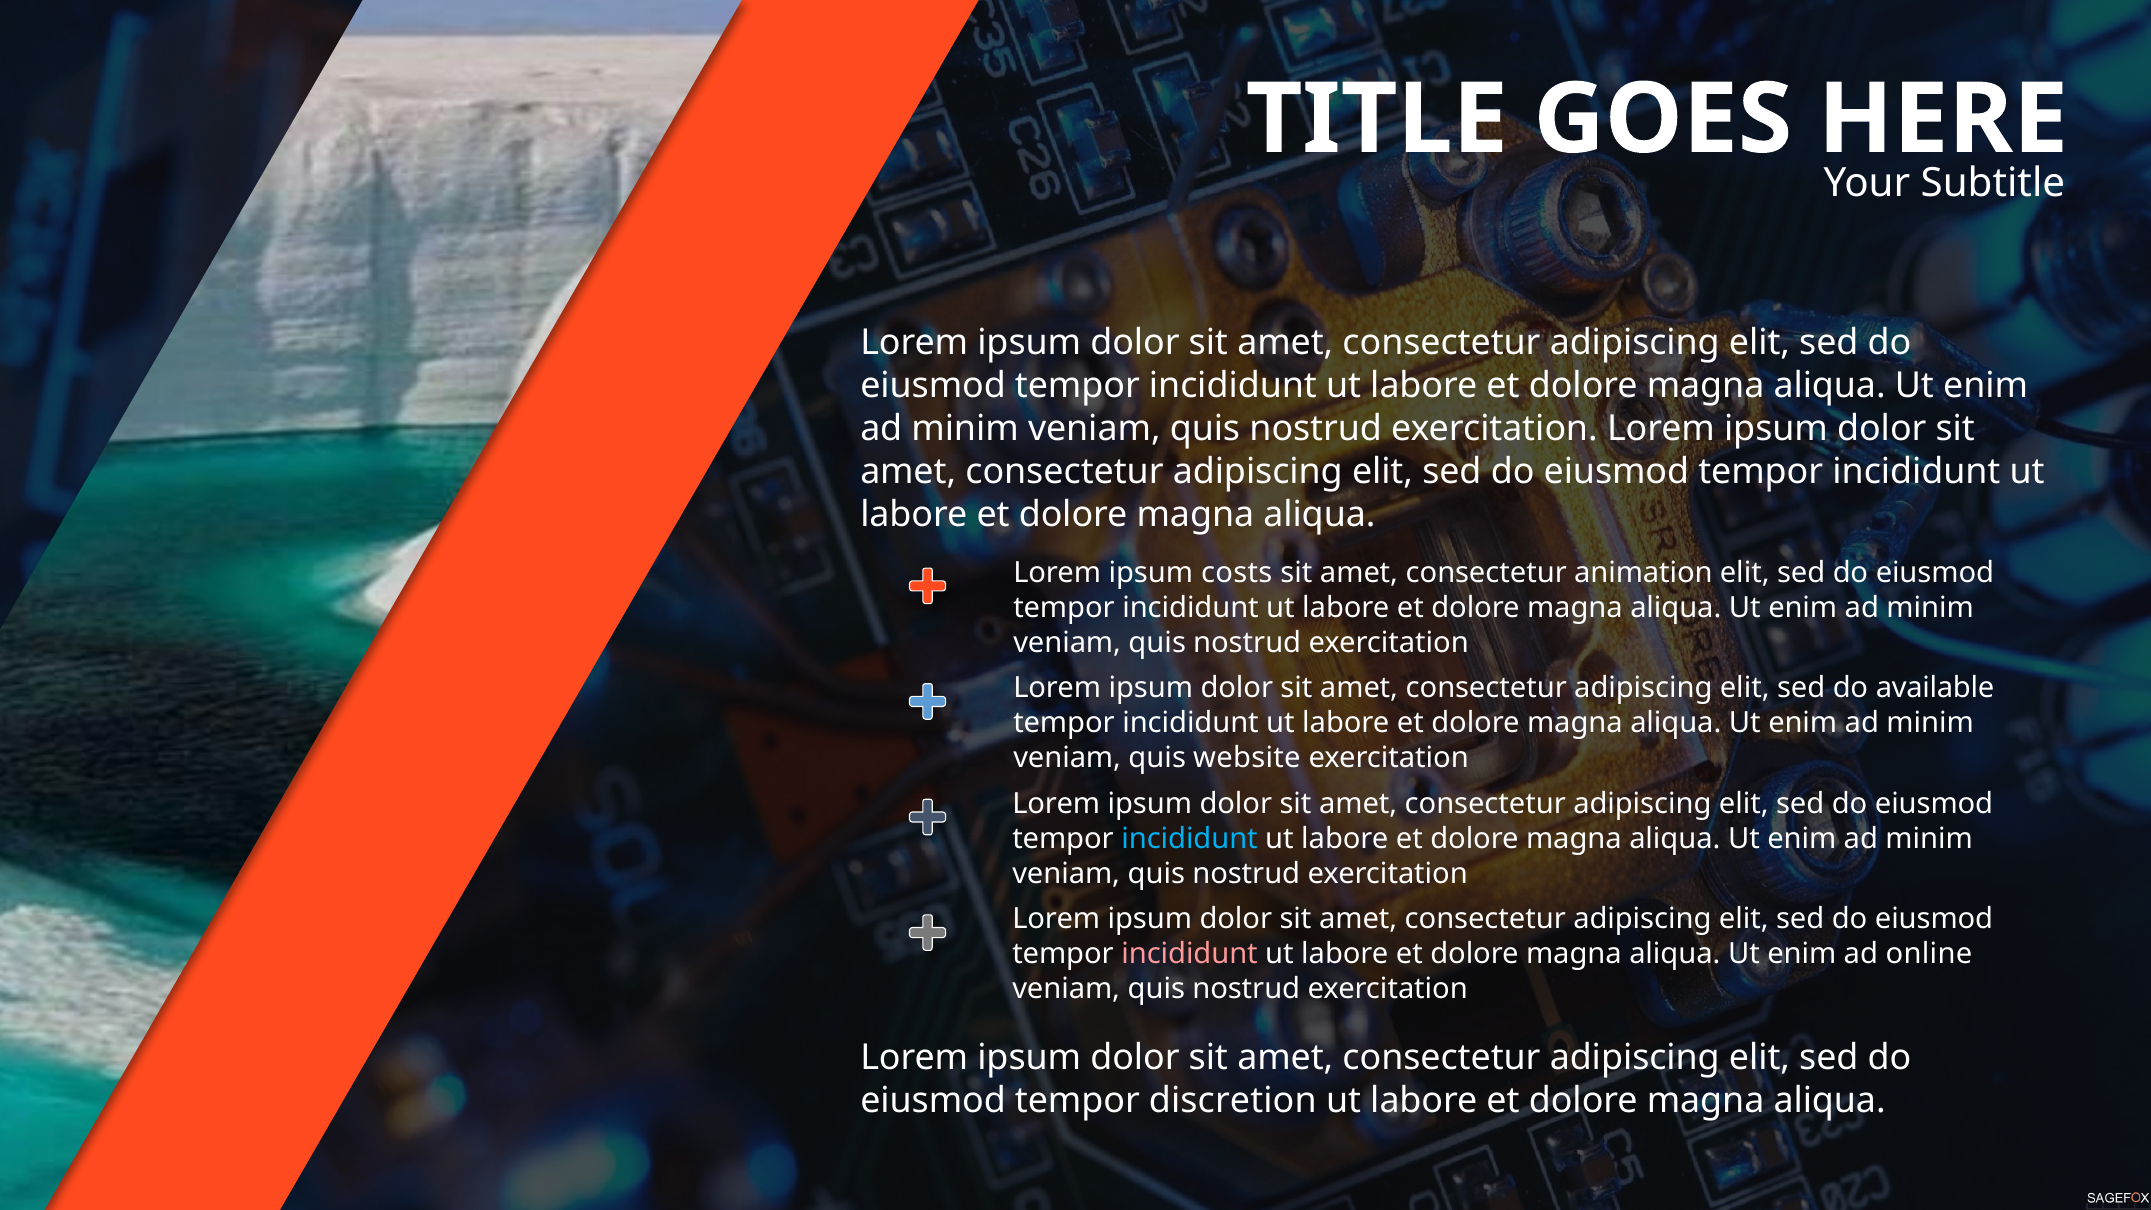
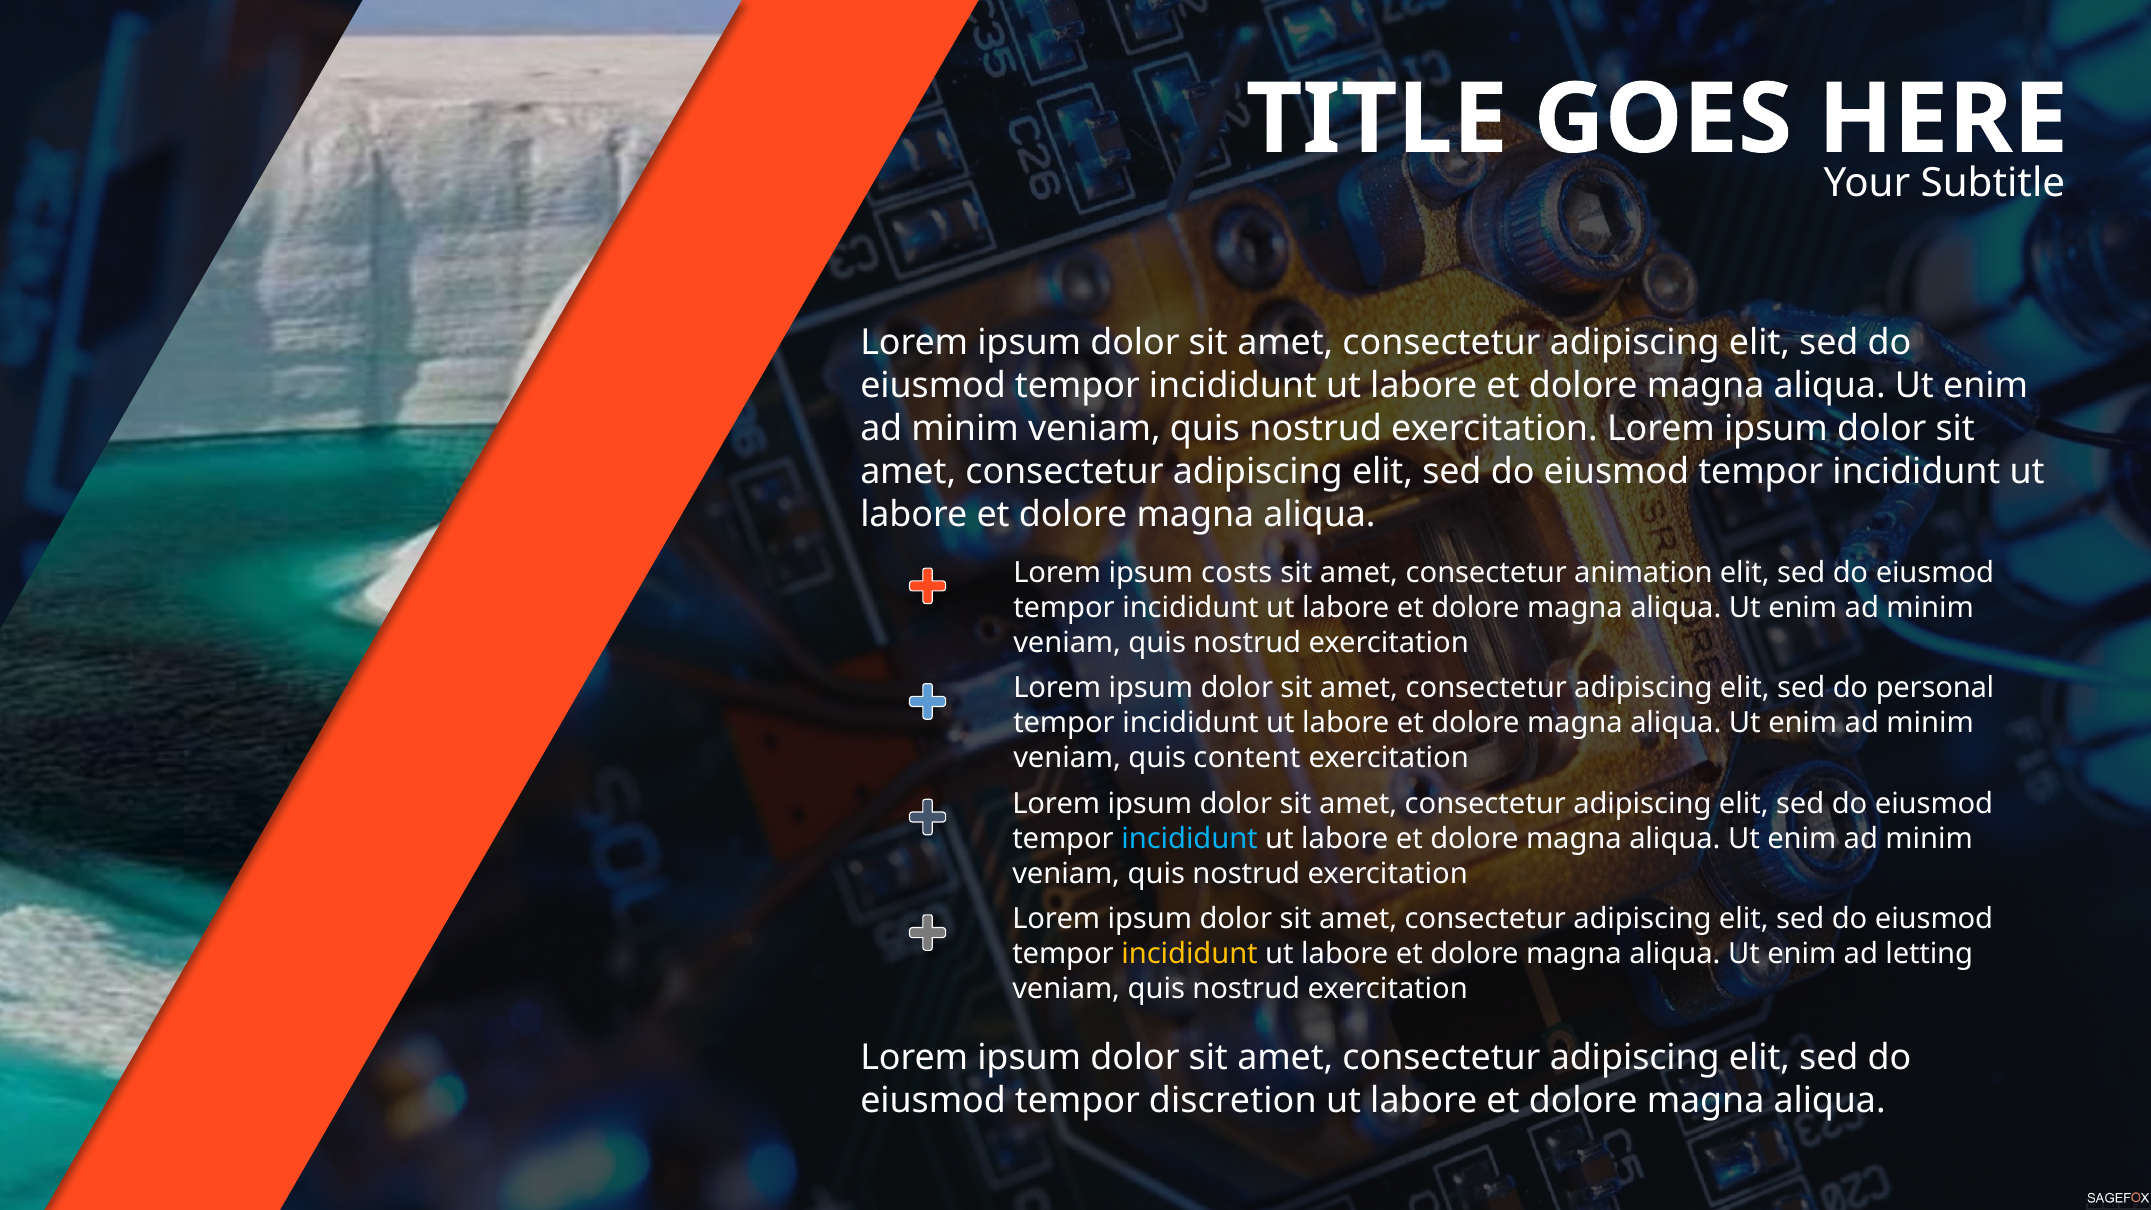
available: available -> personal
website: website -> content
incididunt at (1190, 954) colour: pink -> yellow
online: online -> letting
